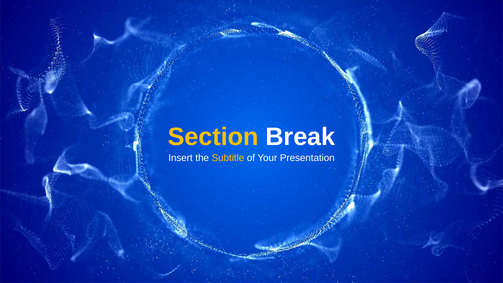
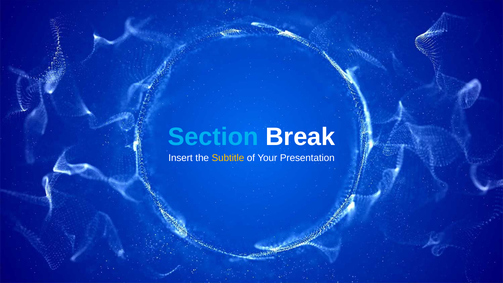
Section colour: yellow -> light blue
